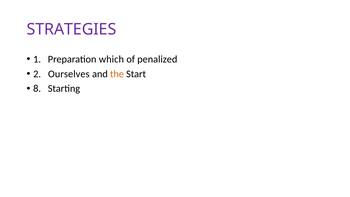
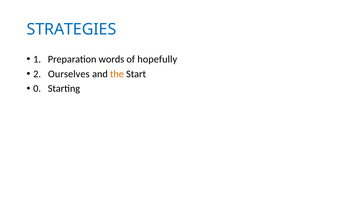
STRATEGIES colour: purple -> blue
which: which -> words
penalized: penalized -> hopefully
8: 8 -> 0
